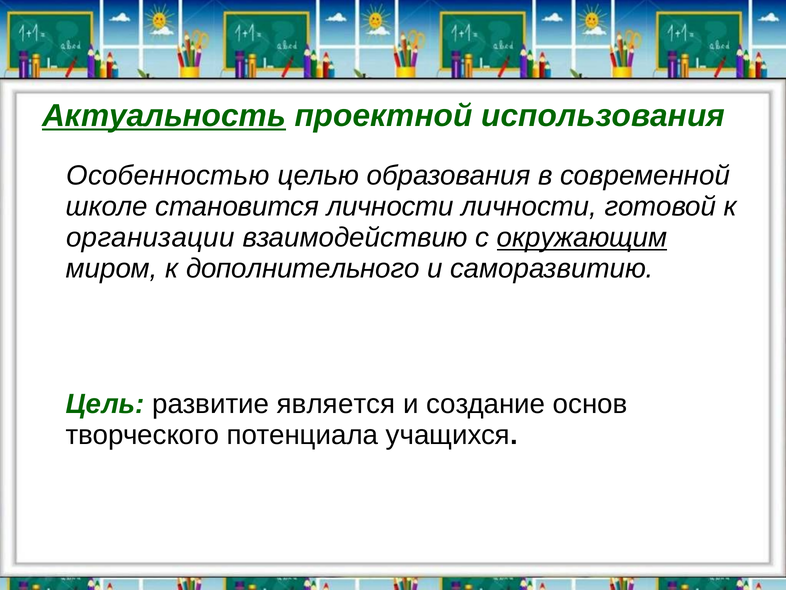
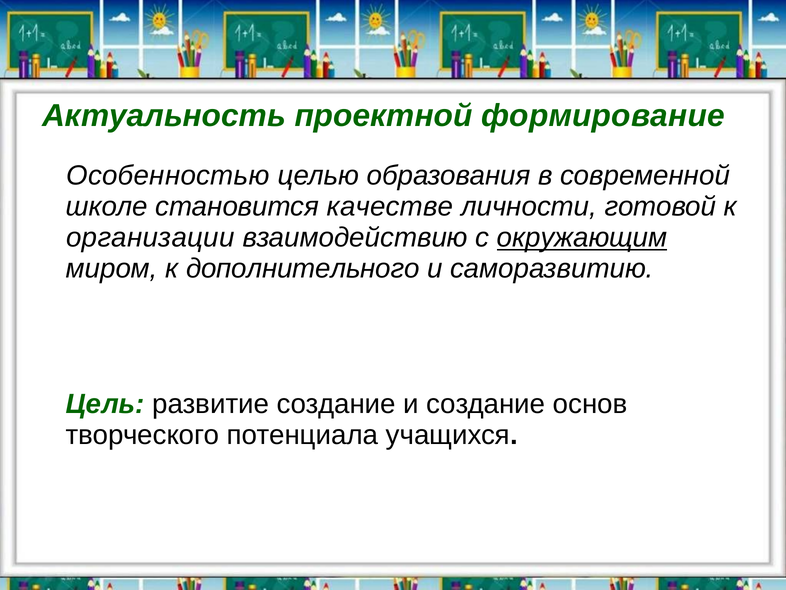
Актуальность underline: present -> none
использования: использования -> формирование
становится личности: личности -> качестве
развитие является: является -> создание
